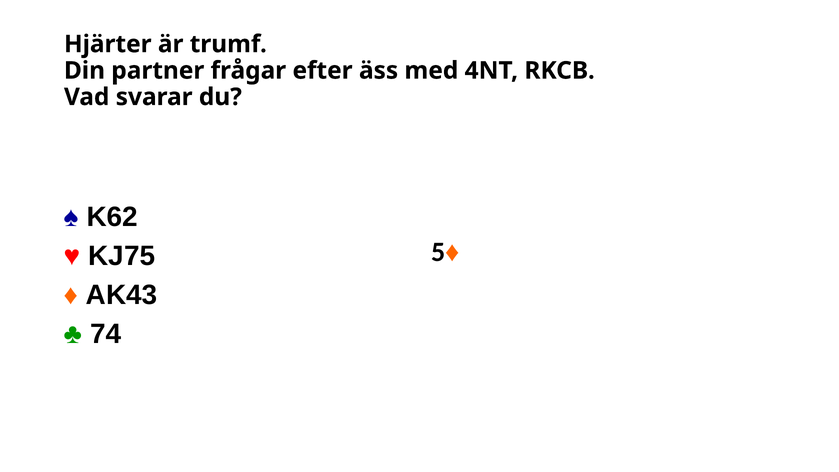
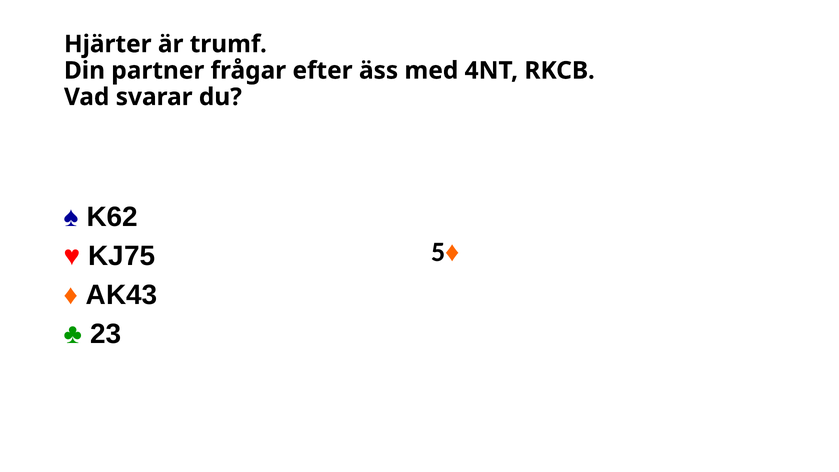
74: 74 -> 23
